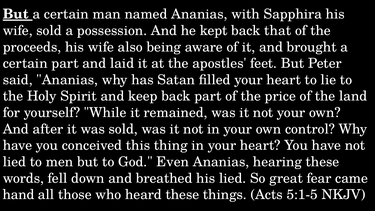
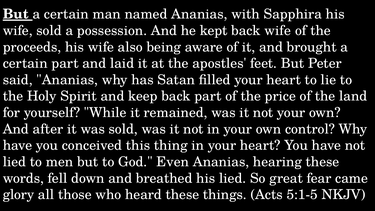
back that: that -> wife
hand: hand -> glory
